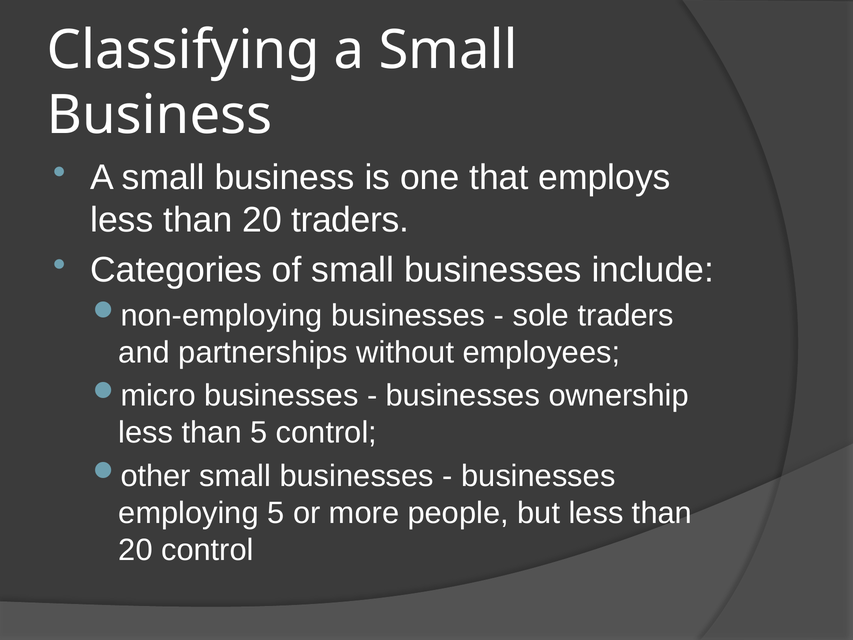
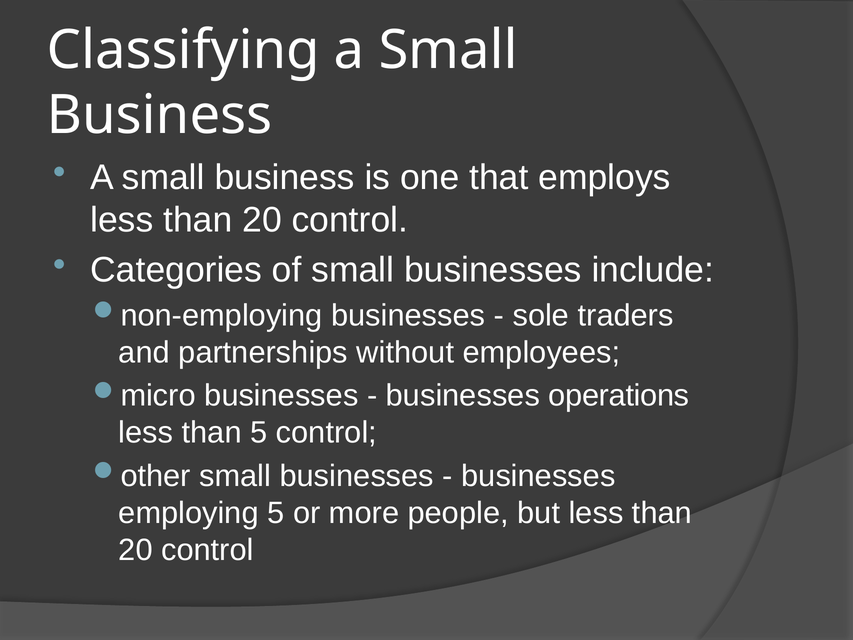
traders at (350, 220): traders -> control
ownership: ownership -> operations
